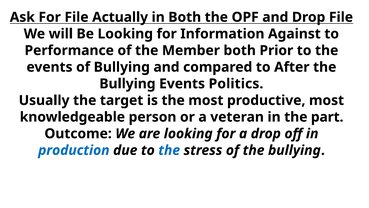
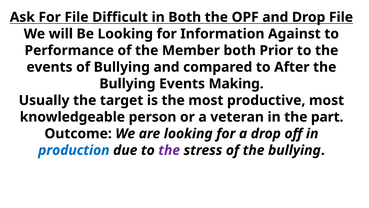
Actually: Actually -> Difficult
Politics: Politics -> Making
the at (169, 150) colour: blue -> purple
